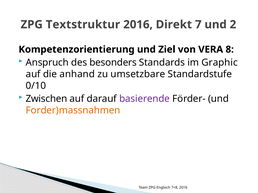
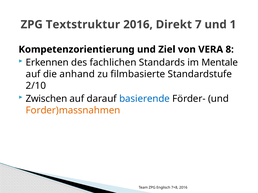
2: 2 -> 1
Anspruch: Anspruch -> Erkennen
besonders: besonders -> fachlichen
Graphic: Graphic -> Mentale
umsetzbare: umsetzbare -> filmbasierte
0/10: 0/10 -> 2/10
basierende colour: purple -> blue
